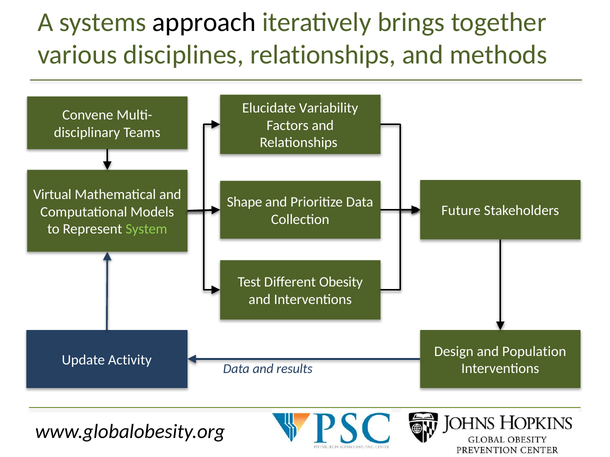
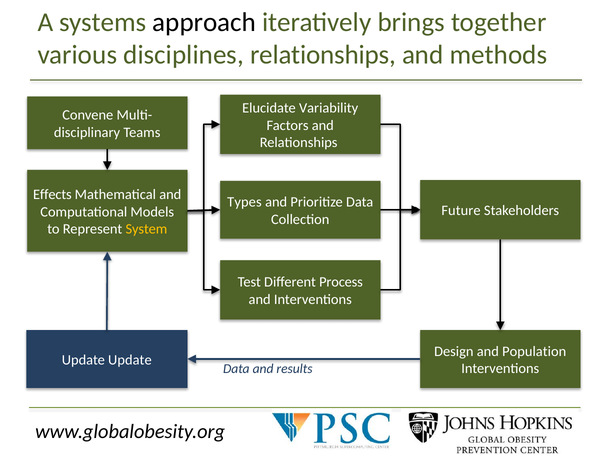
Virtual: Virtual -> Effects
Shape: Shape -> Types
System colour: light green -> yellow
Obesity: Obesity -> Process
Update Activity: Activity -> Update
